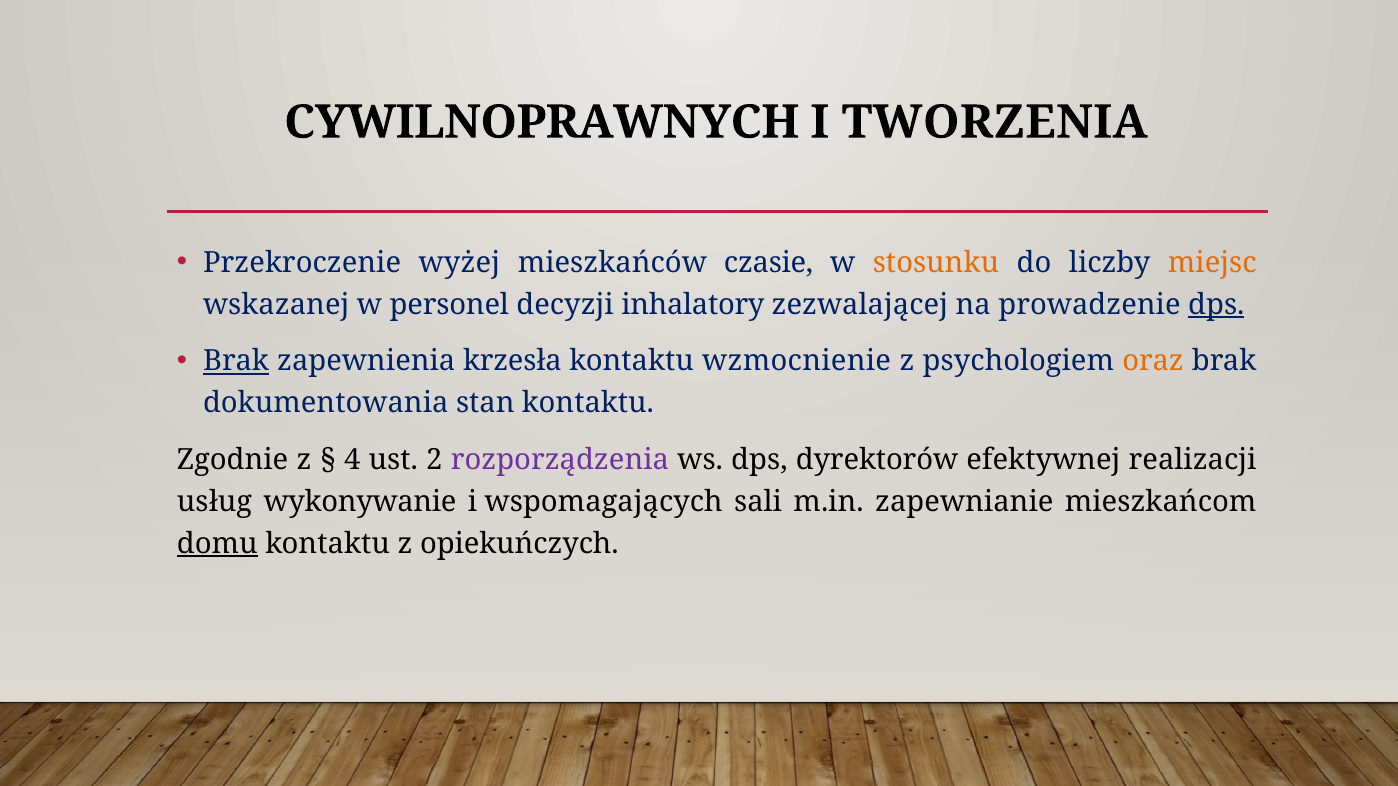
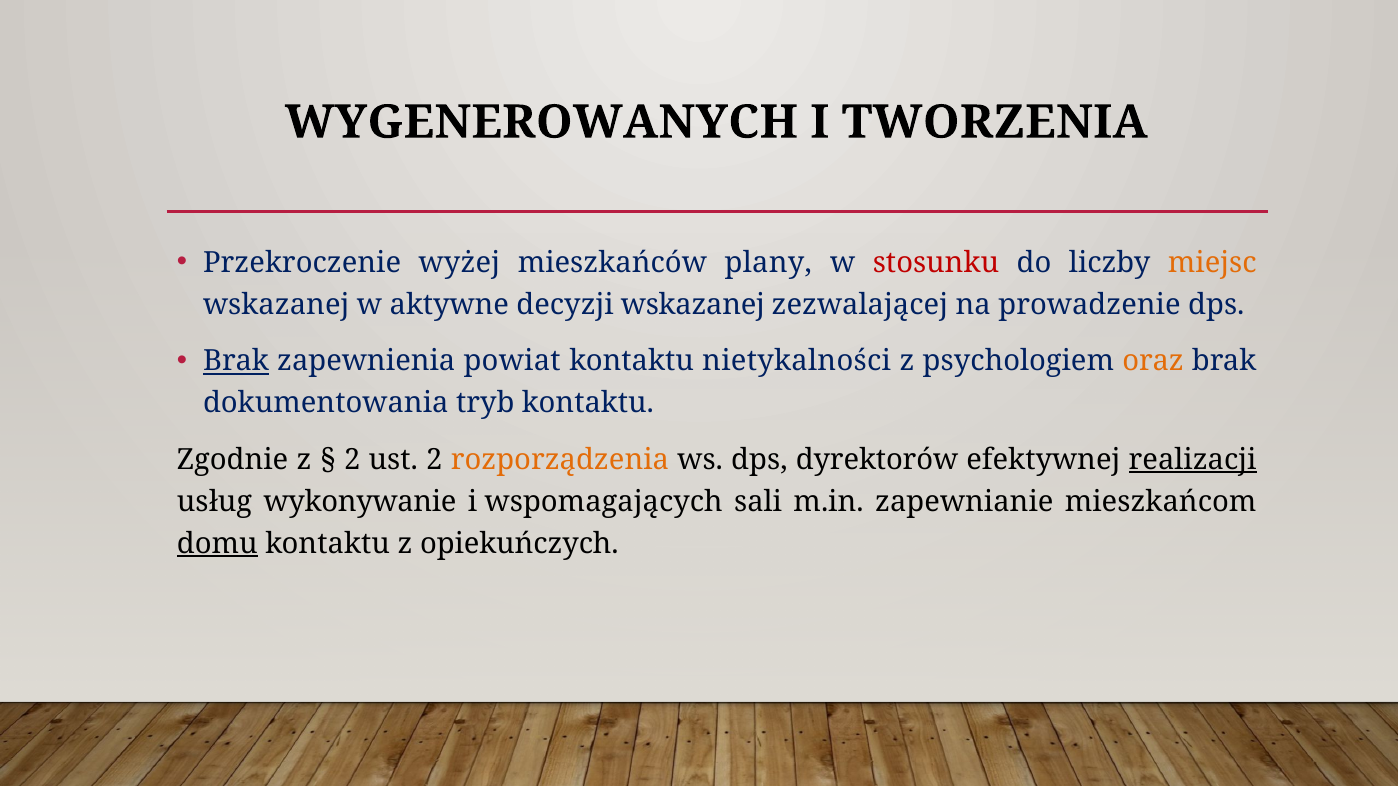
CYWILNOPRAWNYCH: CYWILNOPRAWNYCH -> WYGENEROWANYCH
czasie: czasie -> plany
stosunku colour: orange -> red
personel: personel -> aktywne
decyzji inhalatory: inhalatory -> wskazanej
dps at (1216, 305) underline: present -> none
krzesła: krzesła -> powiat
wzmocnienie: wzmocnienie -> nietykalności
stan: stan -> tryb
4 at (352, 460): 4 -> 2
rozporządzenia colour: purple -> orange
realizacji underline: none -> present
